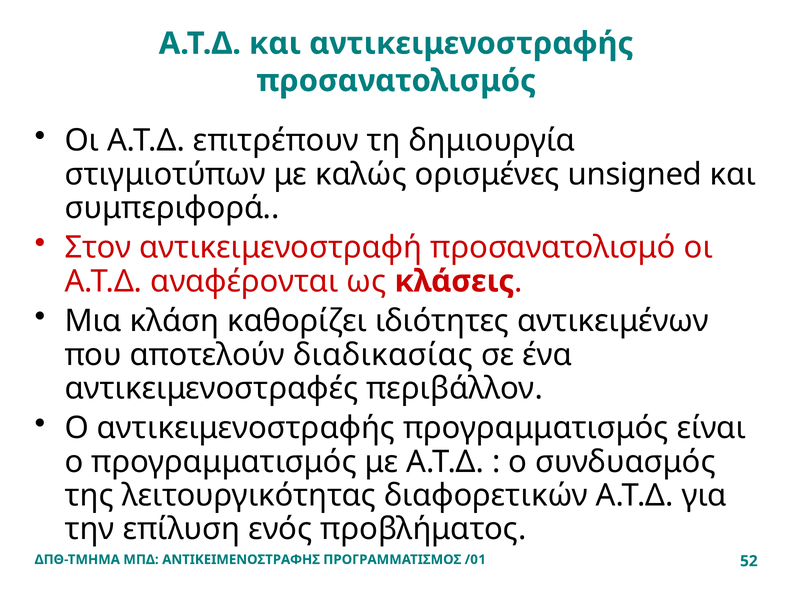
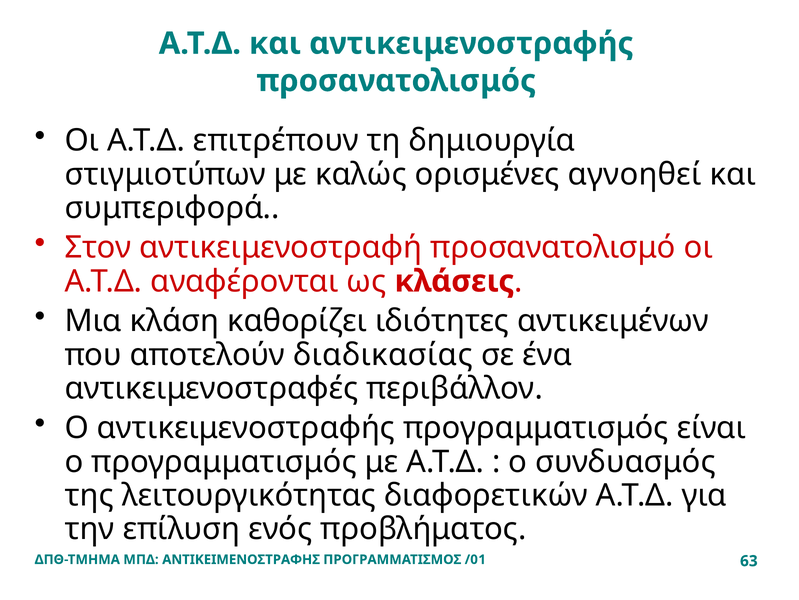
unsigned: unsigned -> αγνοηθεί
52: 52 -> 63
